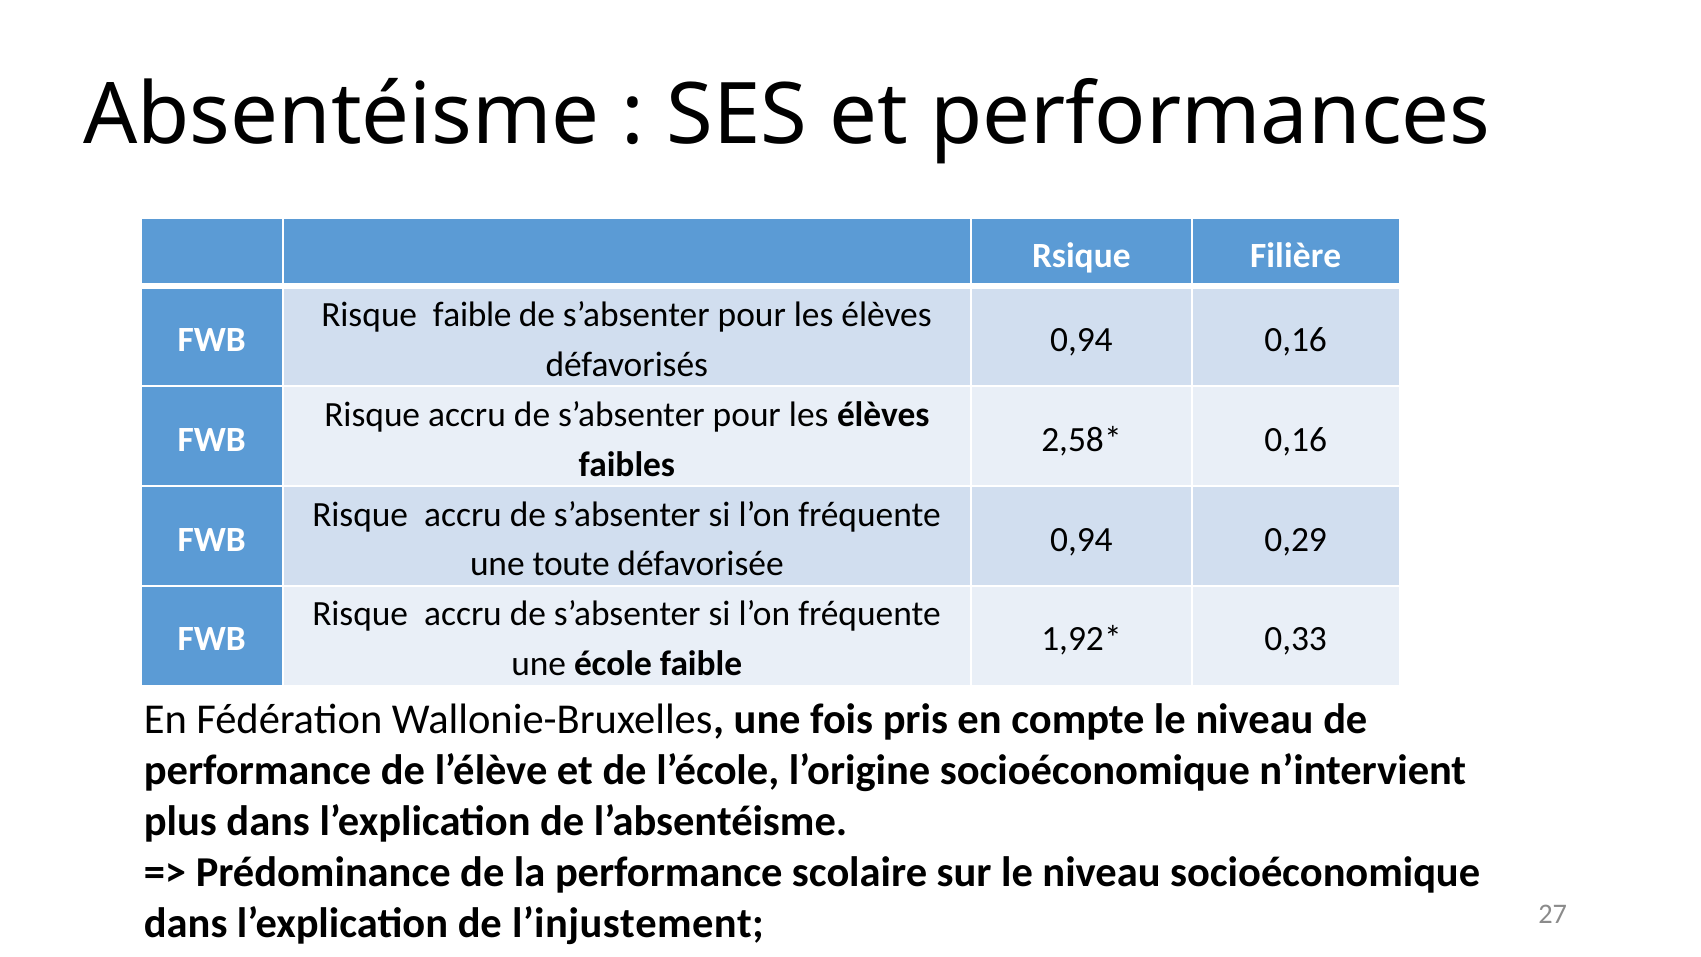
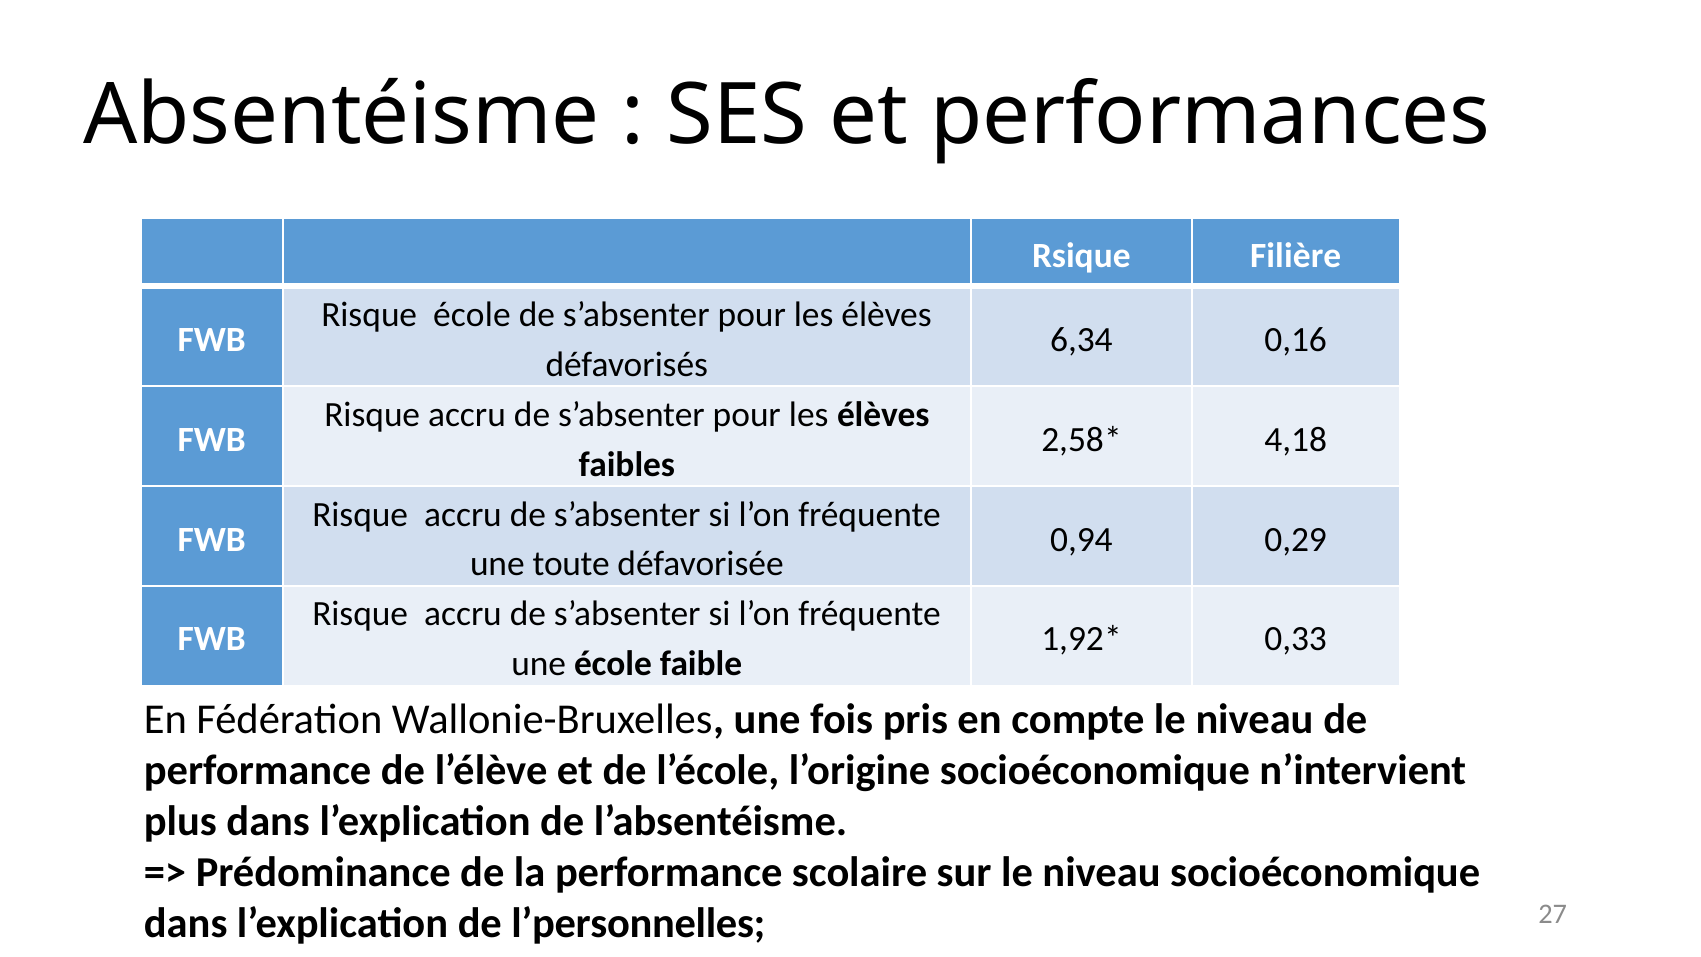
Risque faible: faible -> école
0,94 at (1081, 340): 0,94 -> 6,34
0,16 at (1296, 439): 0,16 -> 4,18
l’injustement: l’injustement -> l’personnelles
